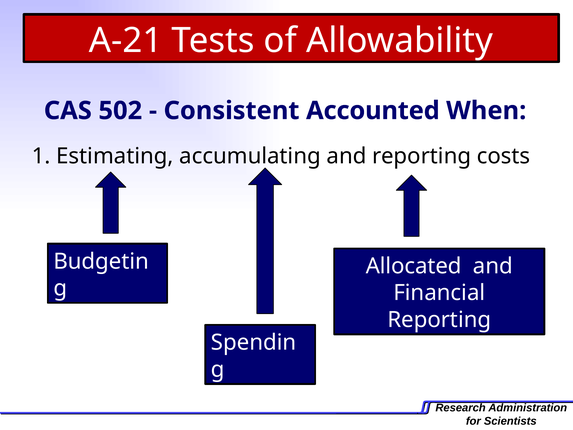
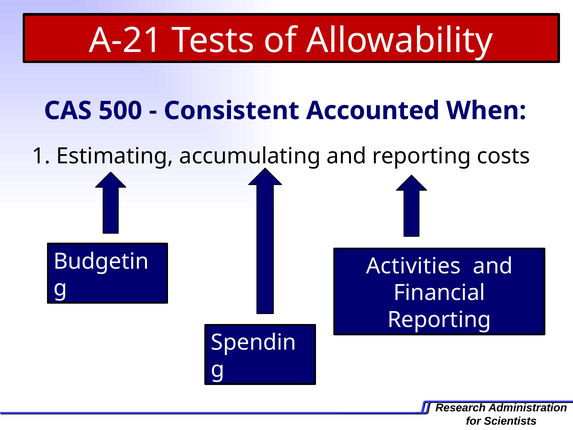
502: 502 -> 500
Allocated: Allocated -> Activities
